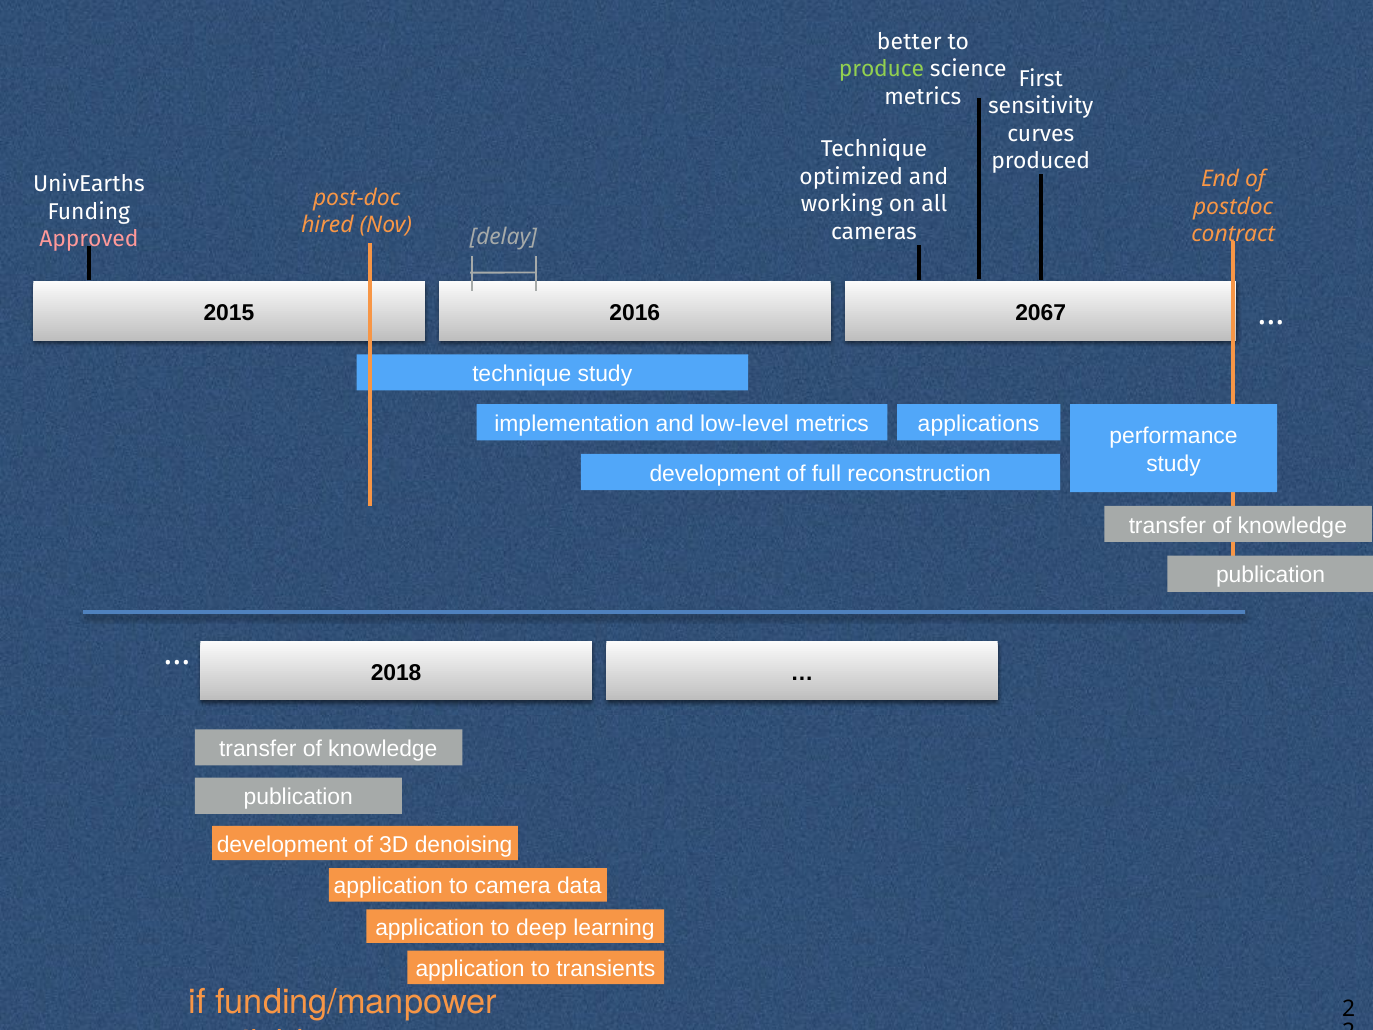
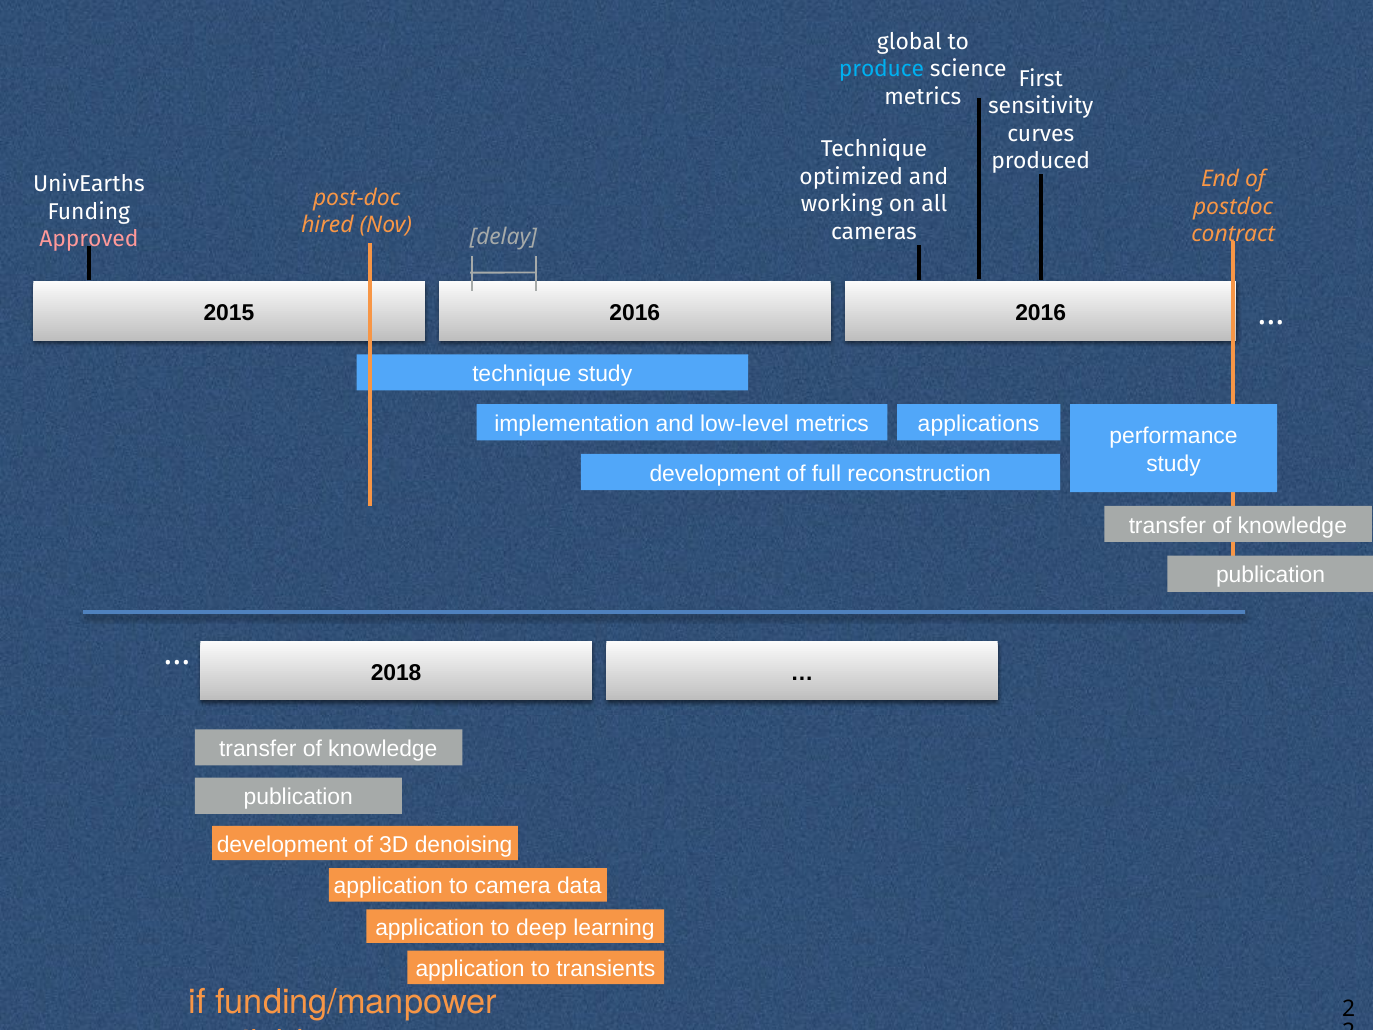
better: better -> global
produce colour: light green -> light blue
2067 at (1041, 313): 2067 -> 2016
